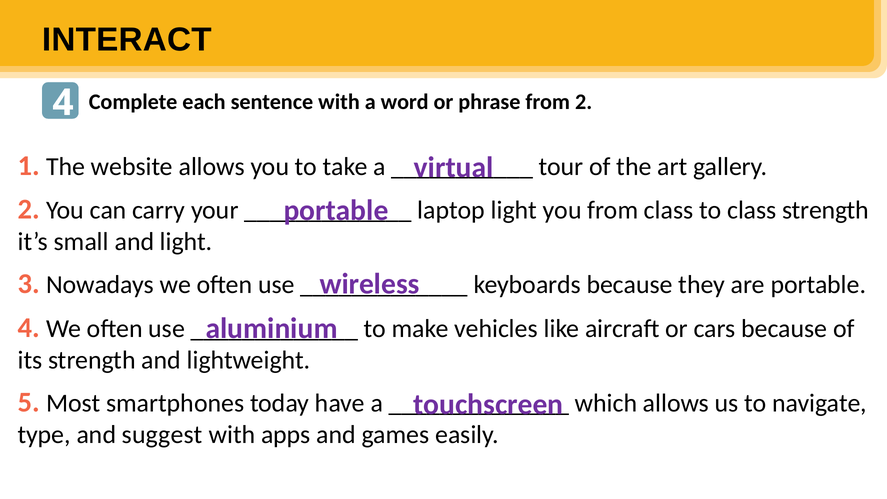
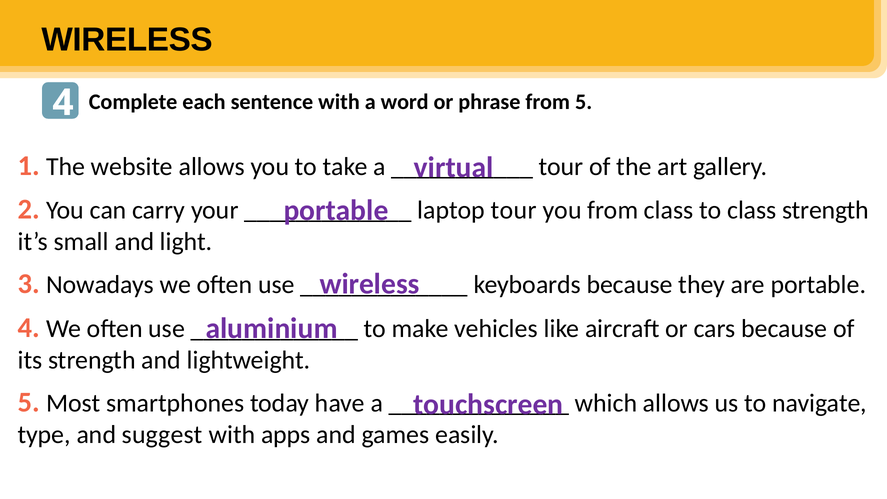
INTERACT at (127, 40): INTERACT -> WIRELESS
from 2: 2 -> 5
laptop light: light -> tour
